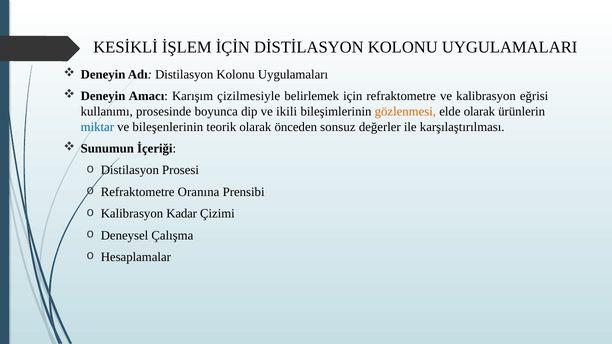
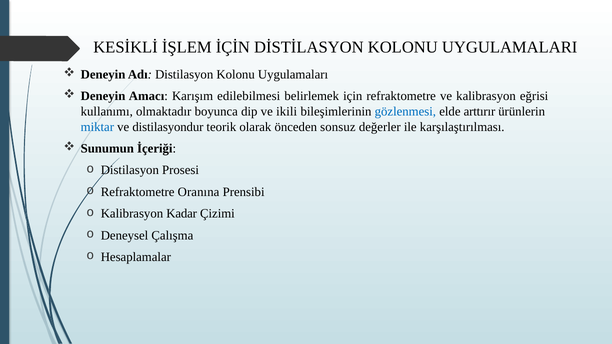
çizilmesiyle: çizilmesiyle -> edilebilmesi
prosesinde: prosesinde -> olmaktadır
gözlenmesi colour: orange -> blue
elde olarak: olarak -> arttırır
bileşenlerinin: bileşenlerinin -> distilasyondur
